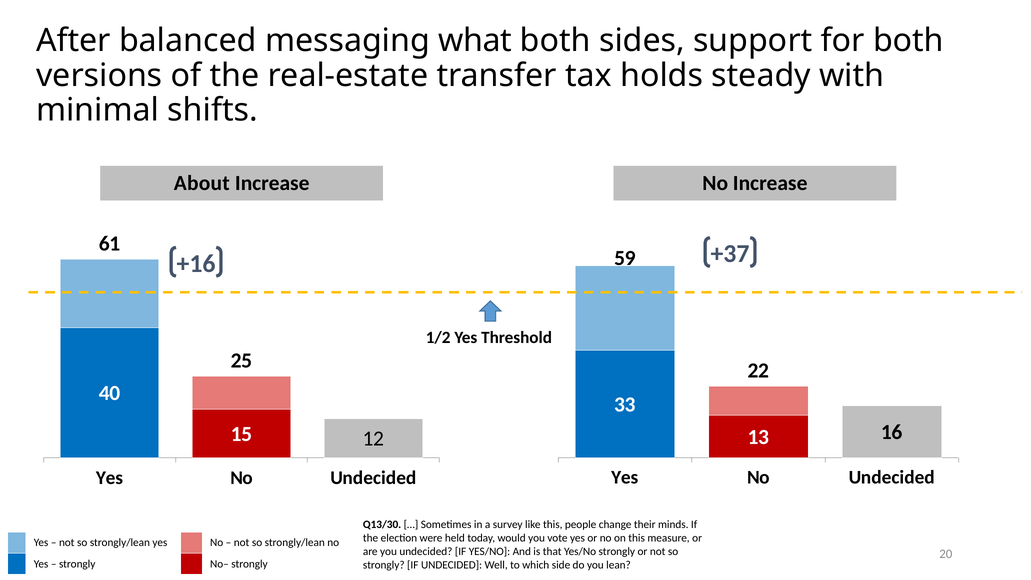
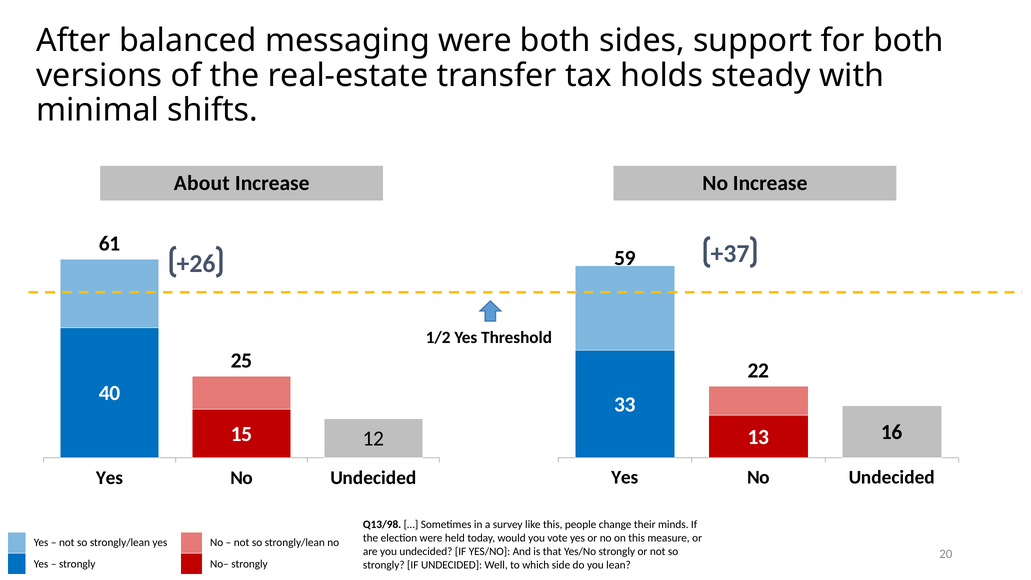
messaging what: what -> were
+16: +16 -> +26
Q13/30: Q13/30 -> Q13/98
